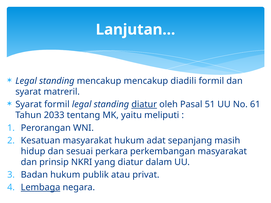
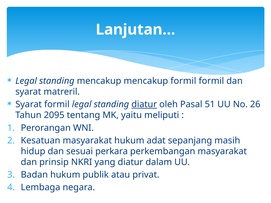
mencakup diadili: diadili -> formil
61: 61 -> 26
2033: 2033 -> 2095
Lembaga underline: present -> none
